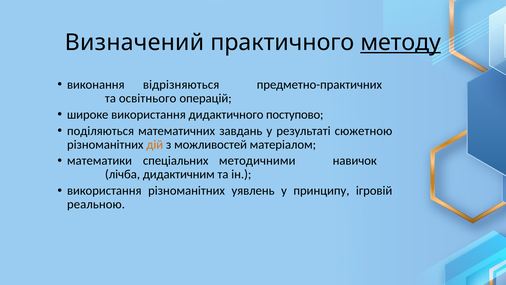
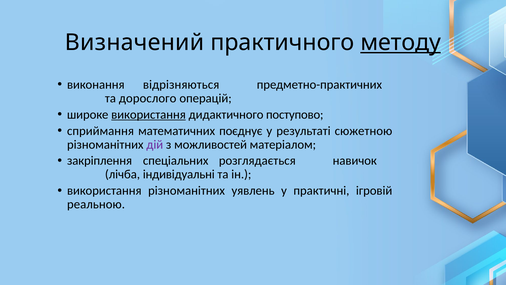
освітнього: освітнього -> дорослого
використання at (148, 114) underline: none -> present
поділяються: поділяються -> сприймання
завдань: завдань -> поєднує
дій colour: orange -> purple
математики: математики -> закріплення
методичними: методичними -> розглядається
дидактичним: дидактичним -> індивідуальні
принципу: принципу -> практичні
